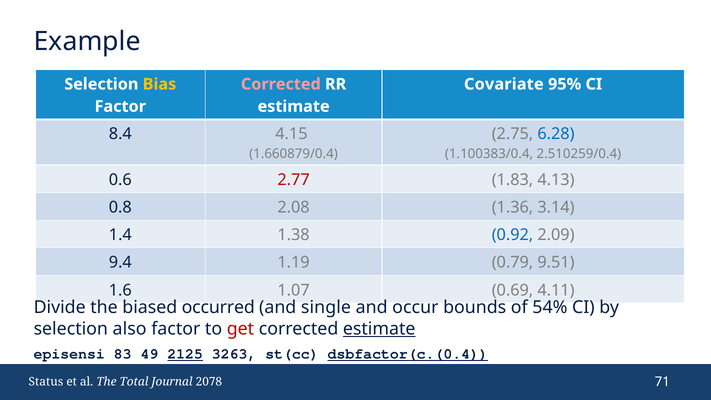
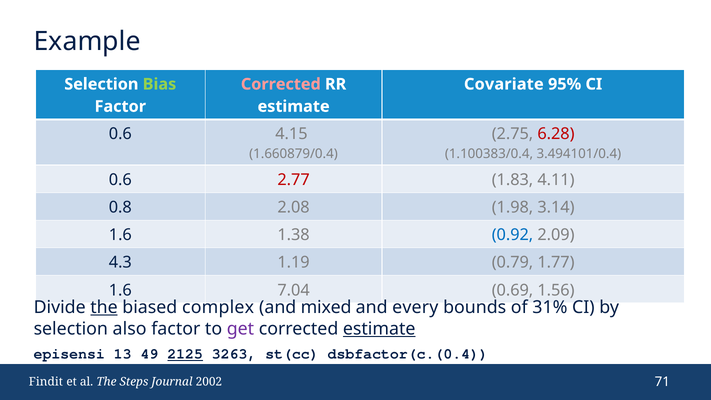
Bias colour: yellow -> light green
8.4 at (120, 134): 8.4 -> 0.6
6.28 colour: blue -> red
2.510259/0.4: 2.510259/0.4 -> 3.494101/0.4
4.13: 4.13 -> 4.11
1.36: 1.36 -> 1.98
1.4 at (120, 235): 1.4 -> 1.6
9.4: 9.4 -> 4.3
9.51: 9.51 -> 1.77
1.07: 1.07 -> 7.04
4.11: 4.11 -> 1.56
the at (104, 307) underline: none -> present
occurred: occurred -> complex
single: single -> mixed
occur: occur -> every
54%: 54% -> 31%
get colour: red -> purple
83: 83 -> 13
dsbfactor(c.(0.4 underline: present -> none
Status: Status -> Findit
Total: Total -> Steps
2078: 2078 -> 2002
